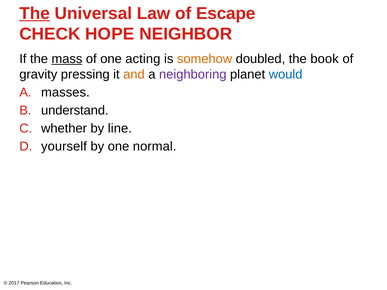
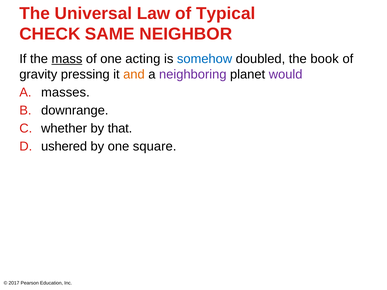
The at (35, 13) underline: present -> none
Escape: Escape -> Typical
HOPE: HOPE -> SAME
somehow colour: orange -> blue
would colour: blue -> purple
understand: understand -> downrange
line: line -> that
yourself: yourself -> ushered
normal: normal -> square
